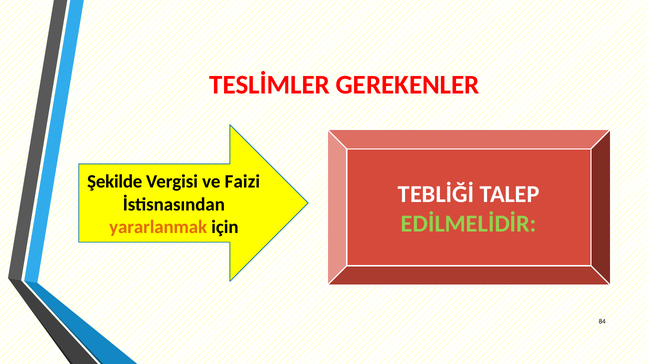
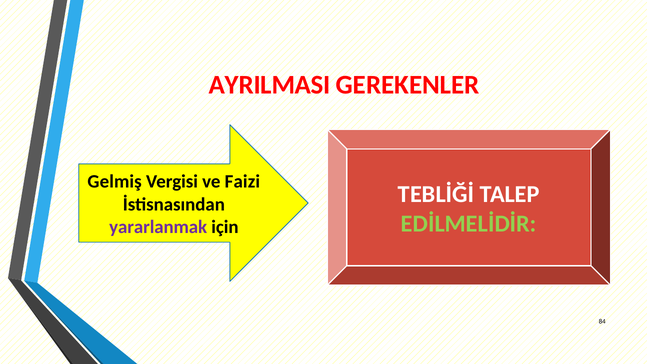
TESLİMLER: TESLİMLER -> AYRILMASI
Şekilde: Şekilde -> Gelmiş
yararlanmak colour: orange -> purple
